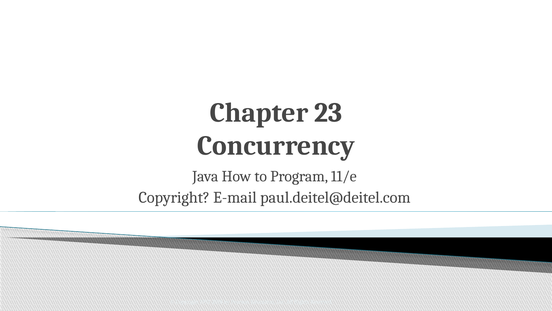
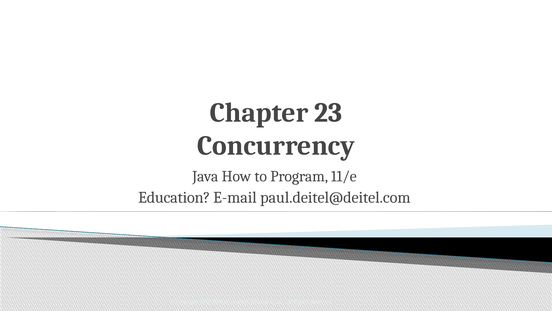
Copyright at (174, 197): Copyright -> Education
